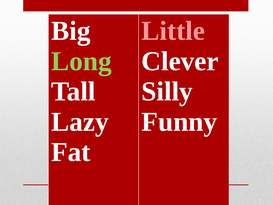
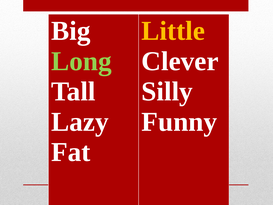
Little colour: pink -> yellow
